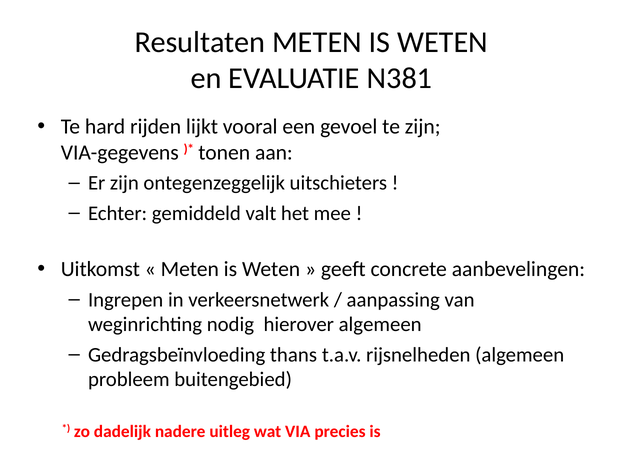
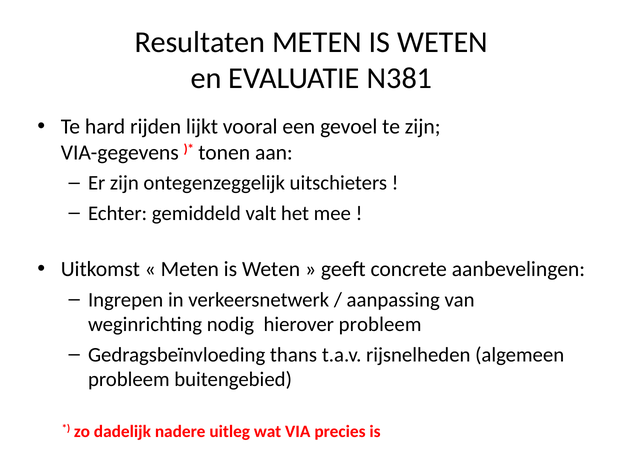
hierover algemeen: algemeen -> probleem
